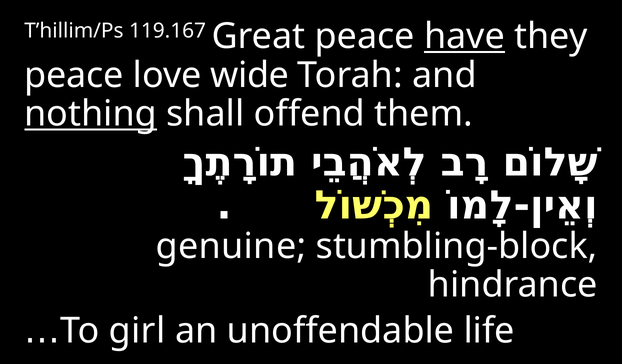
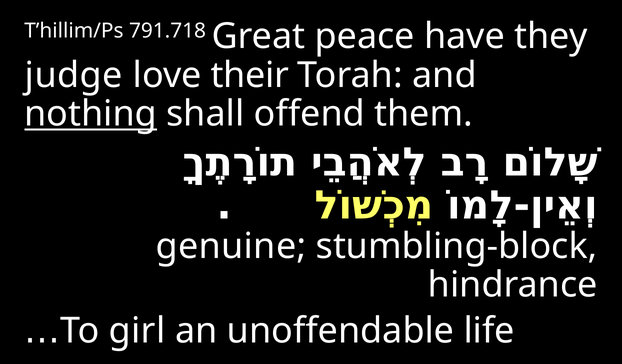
119.167: 119.167 -> 791.718
have underline: present -> none
peace at (74, 75): peace -> judge
wide: wide -> their
